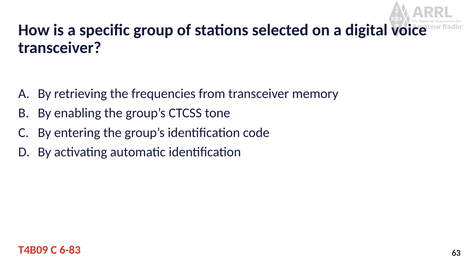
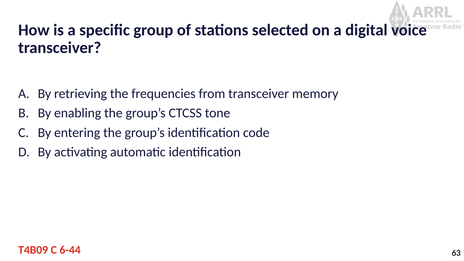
6-83: 6-83 -> 6-44
